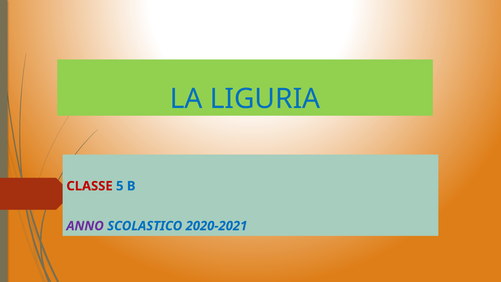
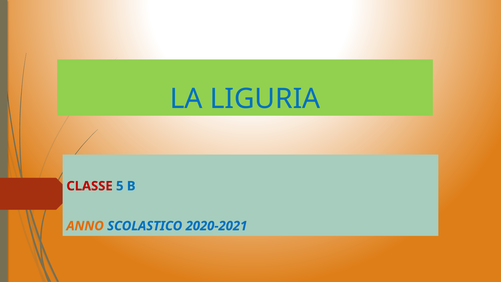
ANNO colour: purple -> orange
